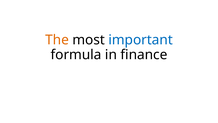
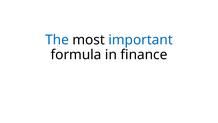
The colour: orange -> blue
